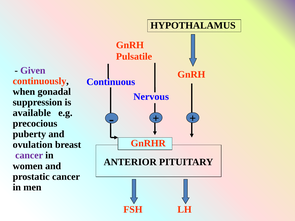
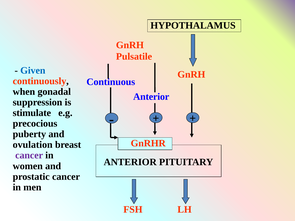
Given colour: purple -> blue
Nervous at (151, 97): Nervous -> Anterior
available: available -> stimulate
